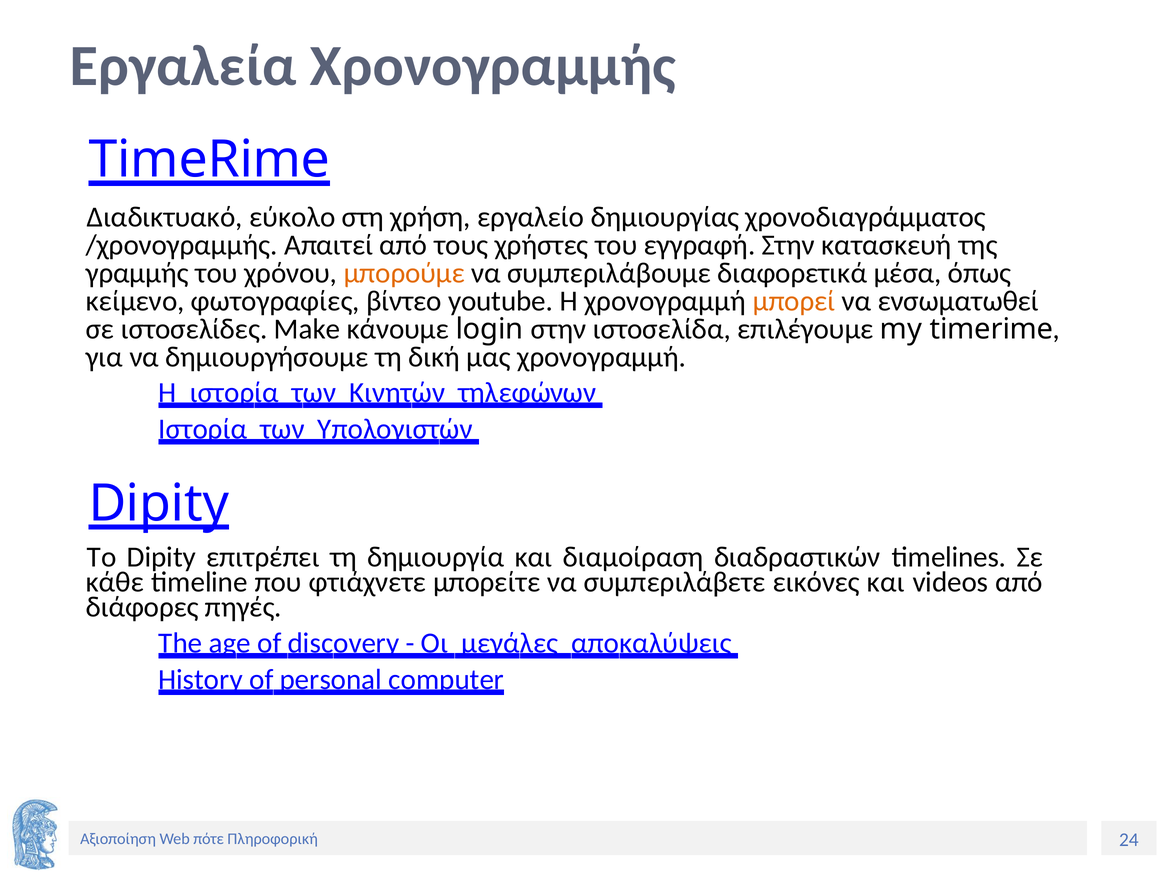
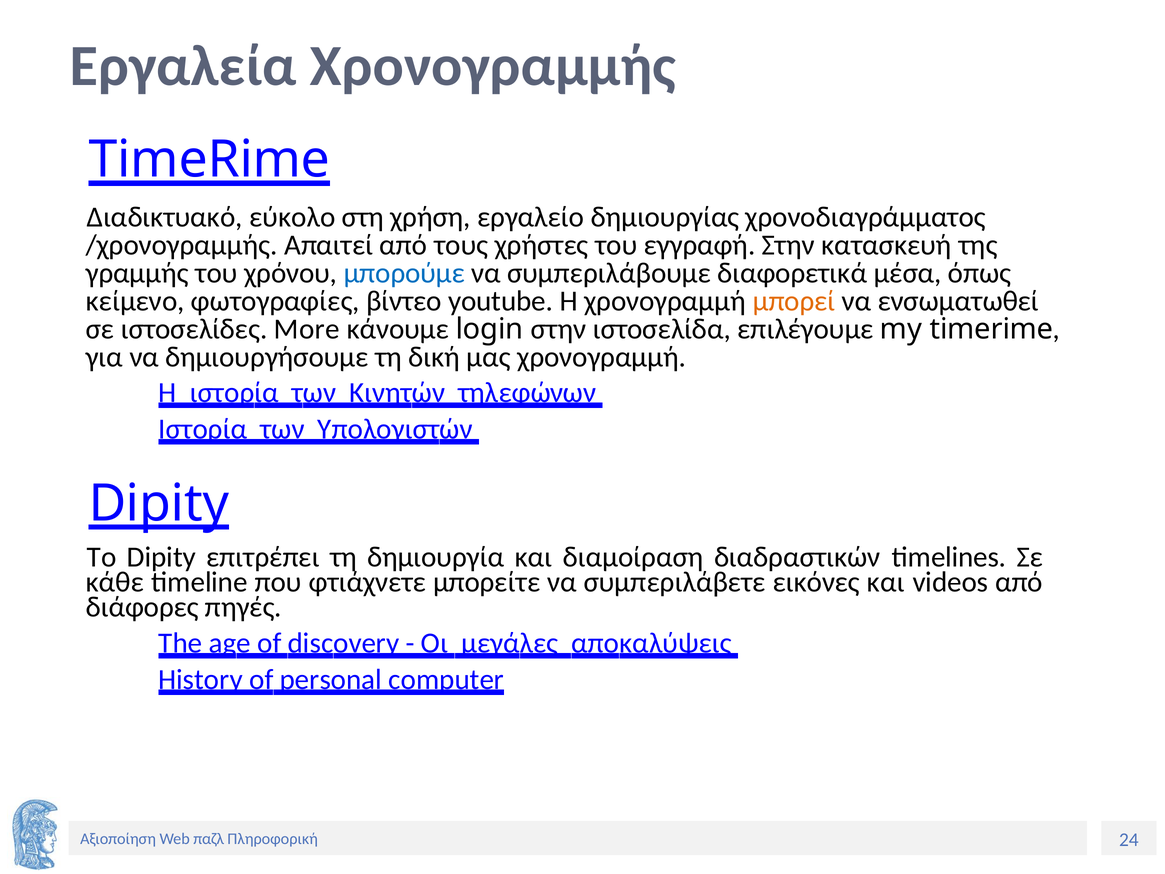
μπορούμε colour: orange -> blue
Make: Make -> More
πότε: πότε -> παζλ
